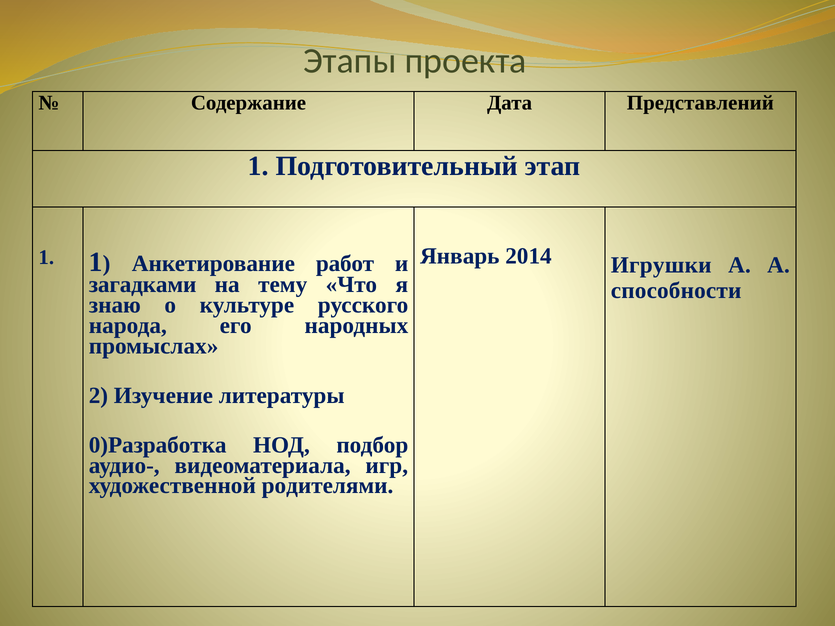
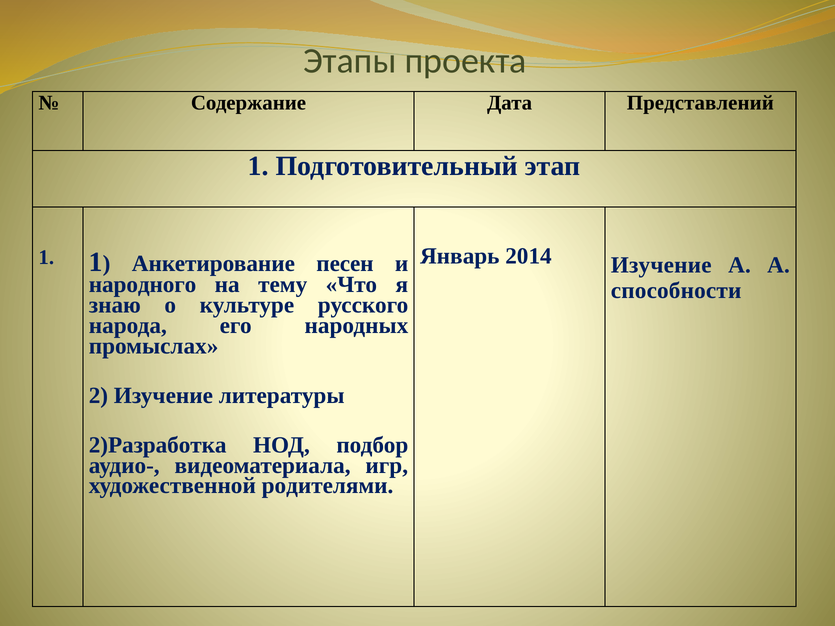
2014 Игрушки: Игрушки -> Изучение
работ: работ -> песен
загадками: загадками -> народного
0)Разработка: 0)Разработка -> 2)Разработка
